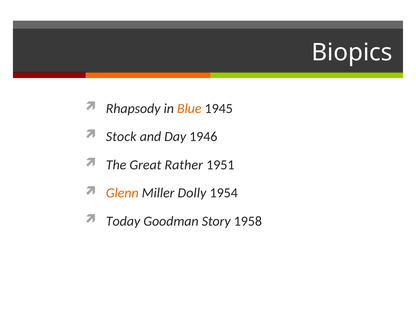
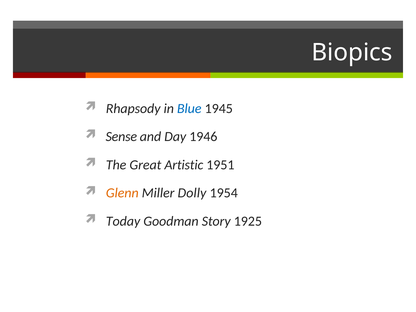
Blue colour: orange -> blue
Stock: Stock -> Sense
Rather: Rather -> Artistic
1958: 1958 -> 1925
